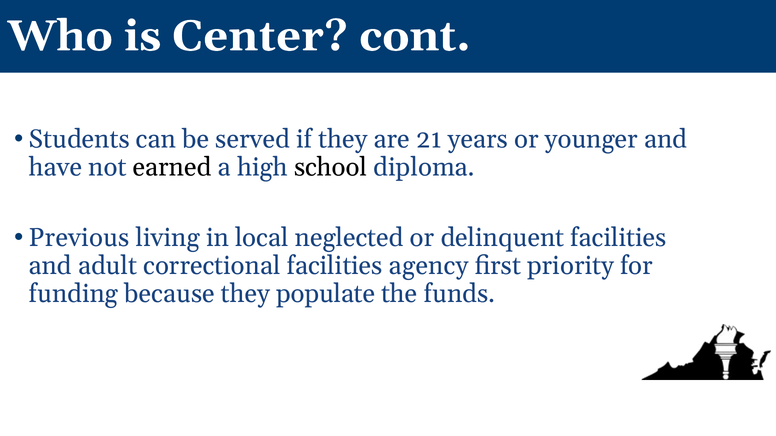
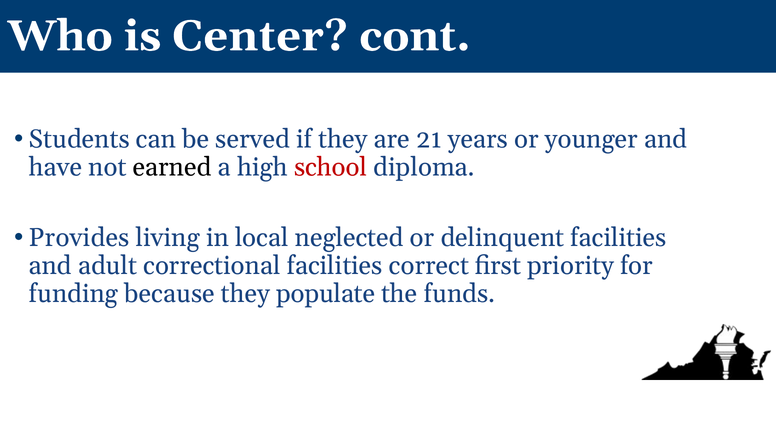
school colour: black -> red
Previous: Previous -> Provides
agency: agency -> correct
